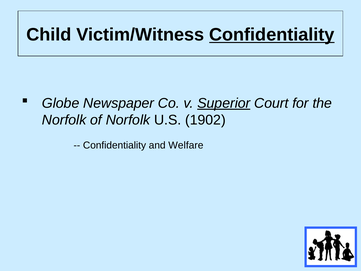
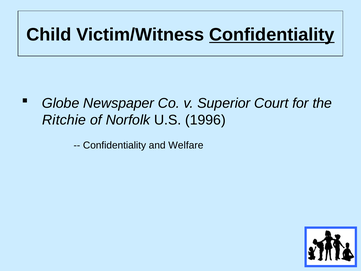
Superior underline: present -> none
Norfolk at (64, 120): Norfolk -> Ritchie
1902: 1902 -> 1996
